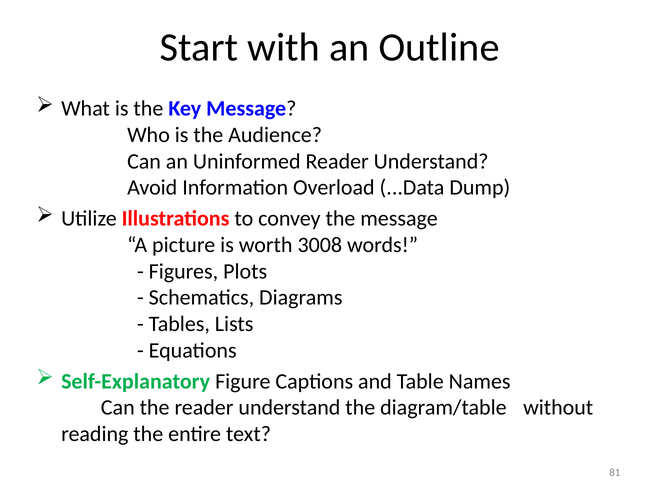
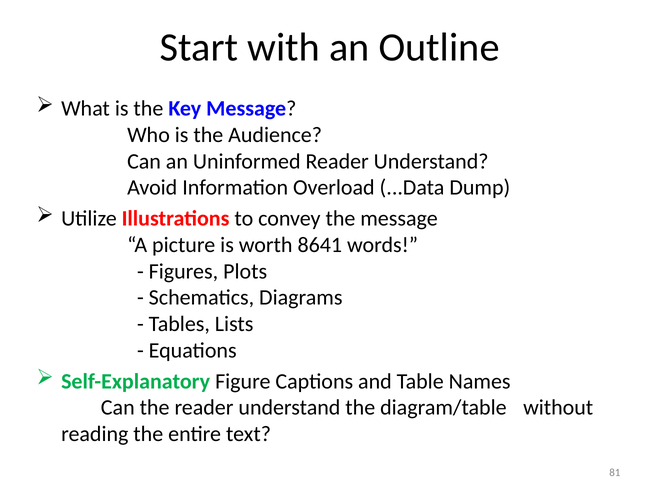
3008: 3008 -> 8641
